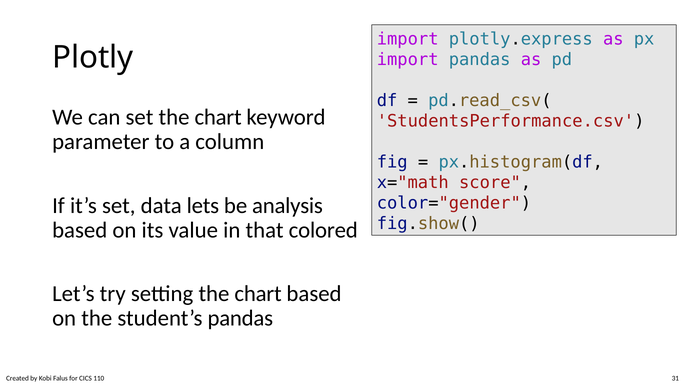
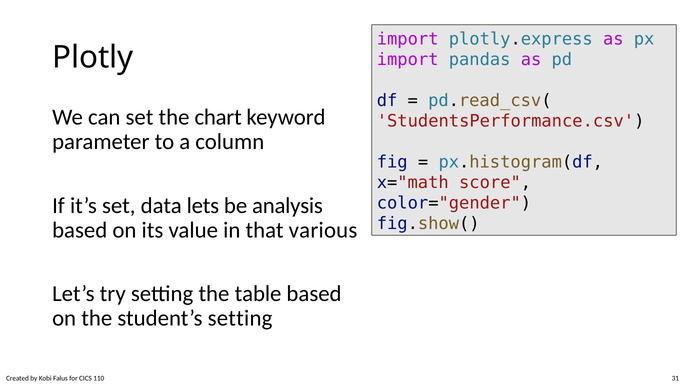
colored: colored -> various
setting the chart: chart -> table
student’s pandas: pandas -> setting
